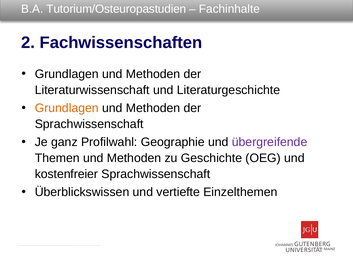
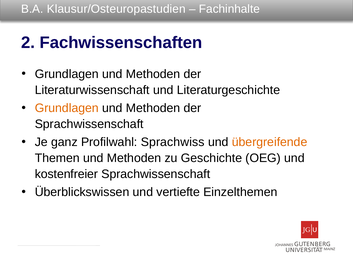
Tutorium/Osteuropastudien: Tutorium/Osteuropastudien -> Klausur/Osteuropastudien
Geographie: Geographie -> Sprachwiss
übergreifende colour: purple -> orange
